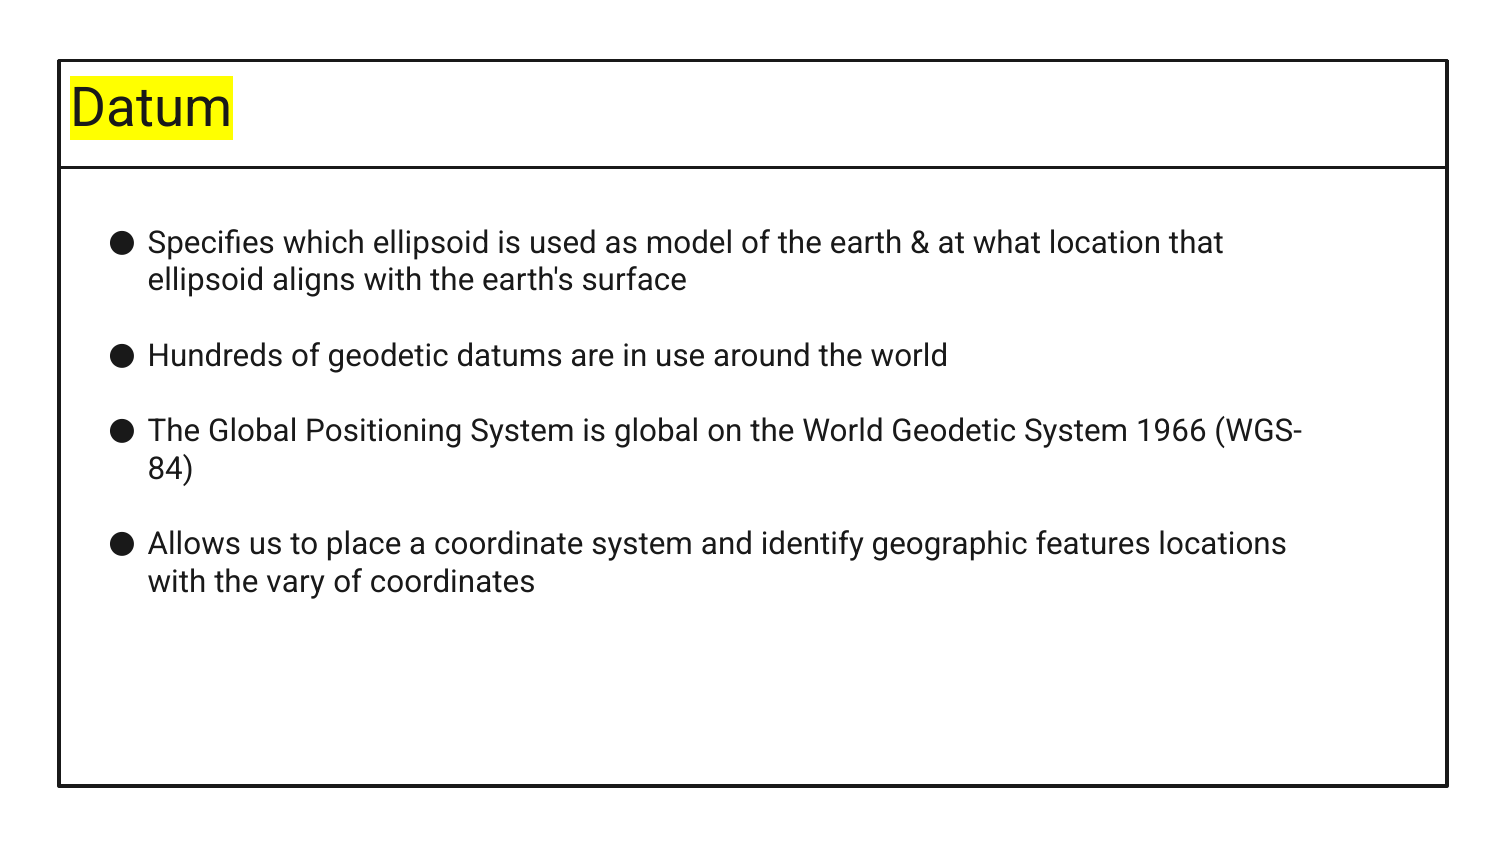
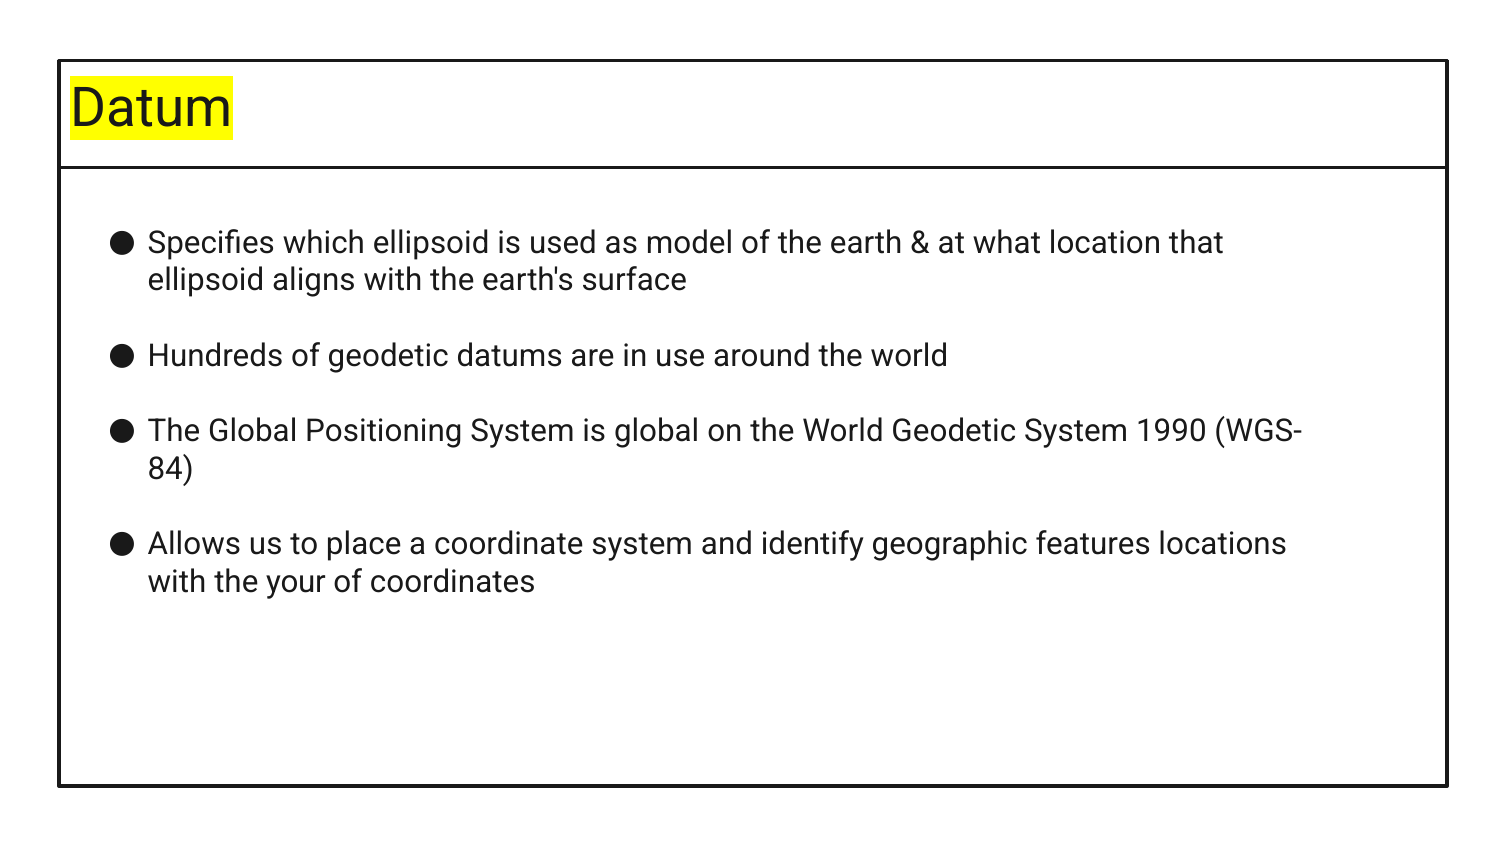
1966: 1966 -> 1990
vary: vary -> your
